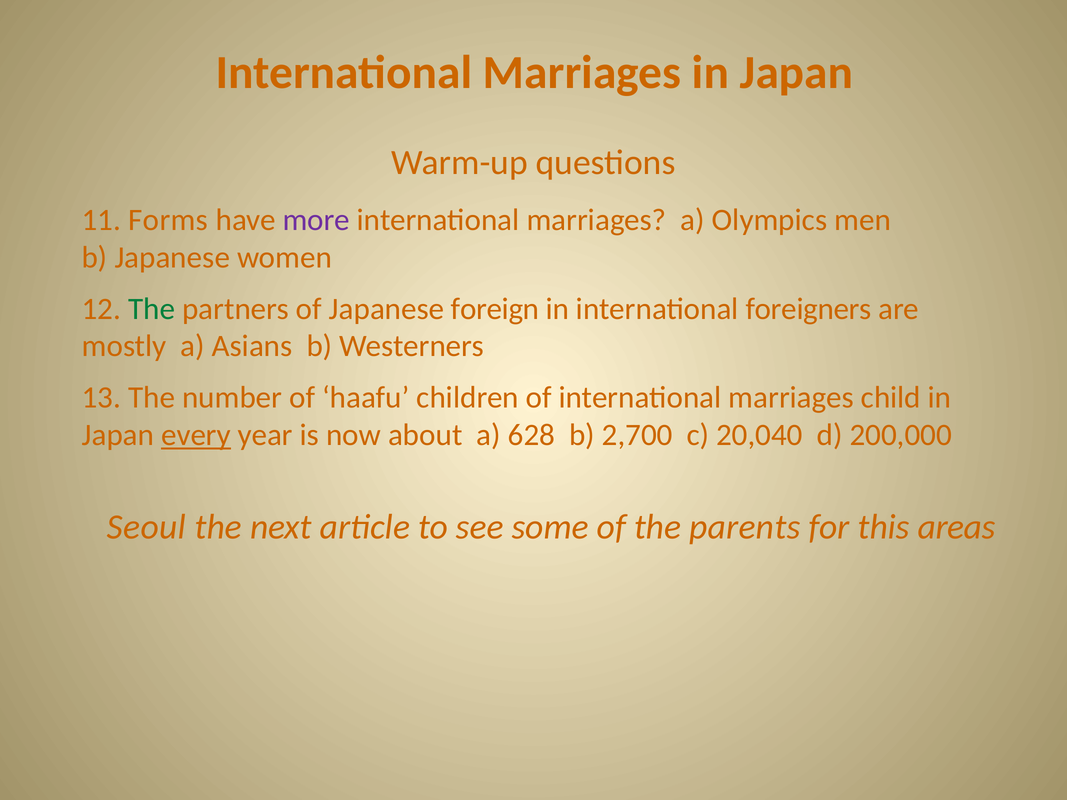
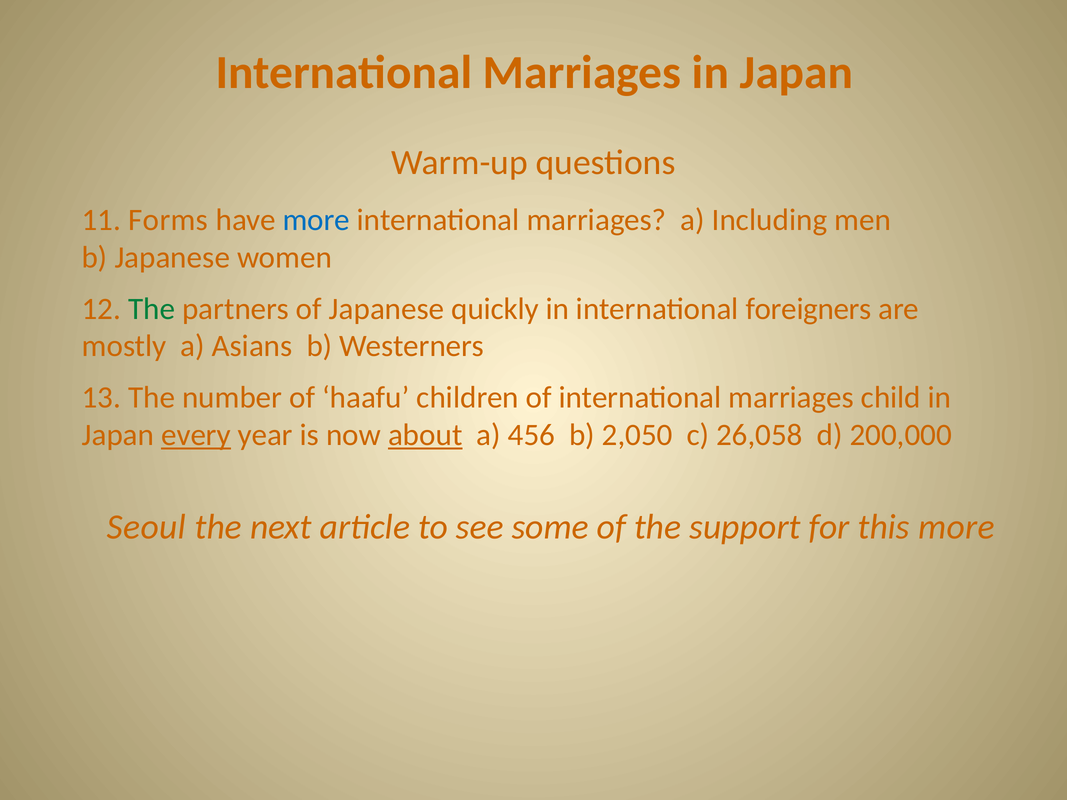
more at (316, 220) colour: purple -> blue
Olympics: Olympics -> Including
foreign: foreign -> quickly
about underline: none -> present
628: 628 -> 456
2,700: 2,700 -> 2,050
20,040: 20,040 -> 26,058
parents: parents -> support
this areas: areas -> more
